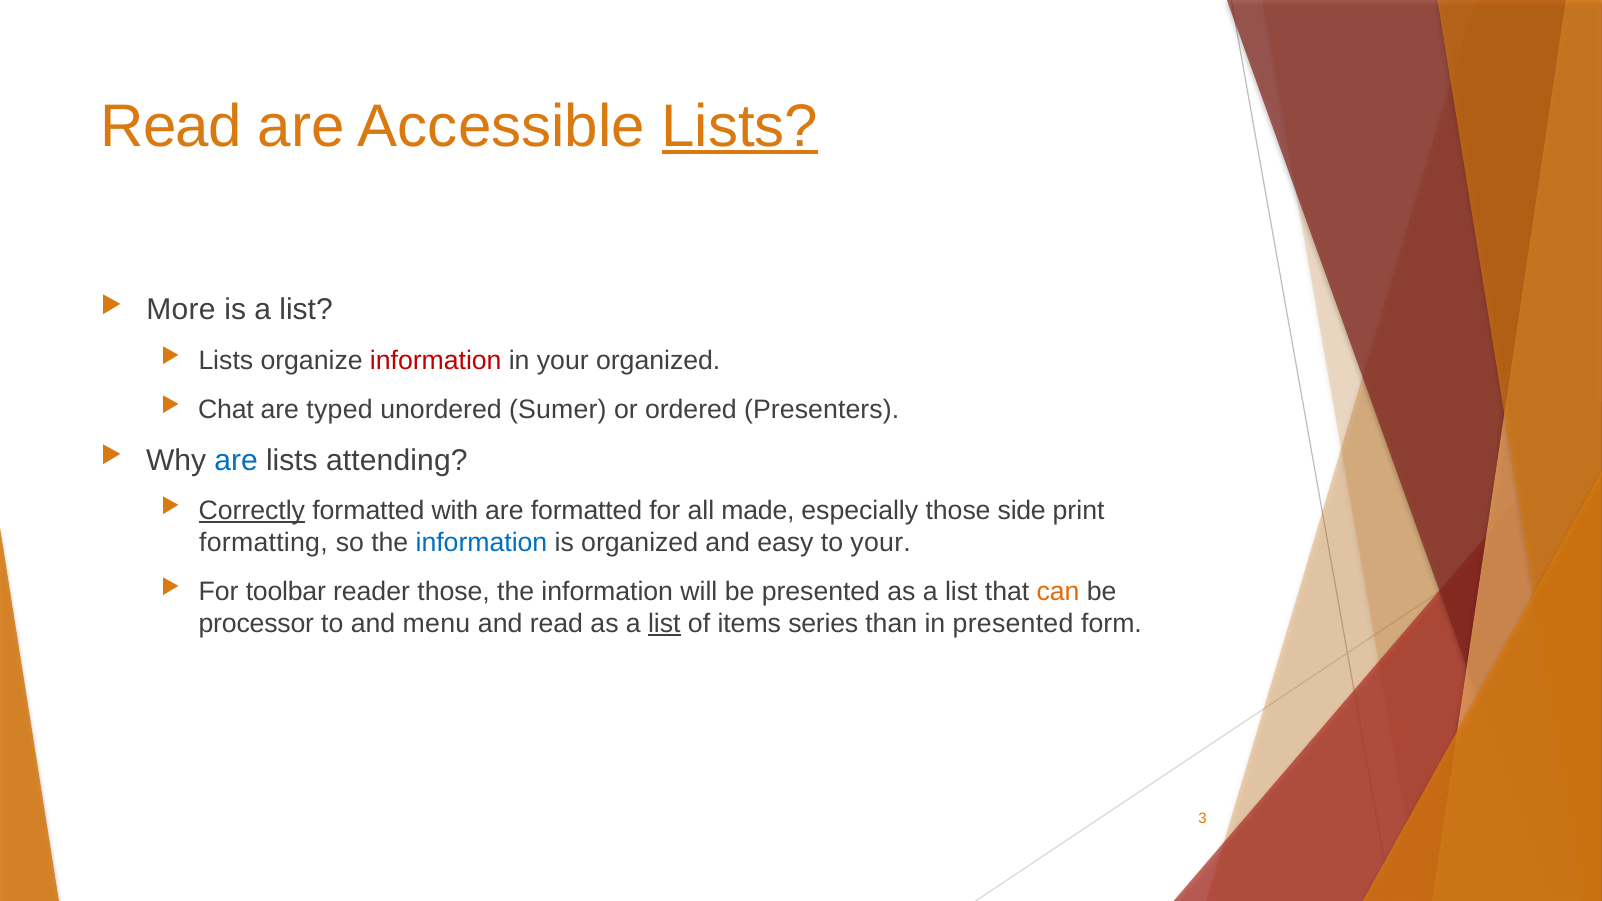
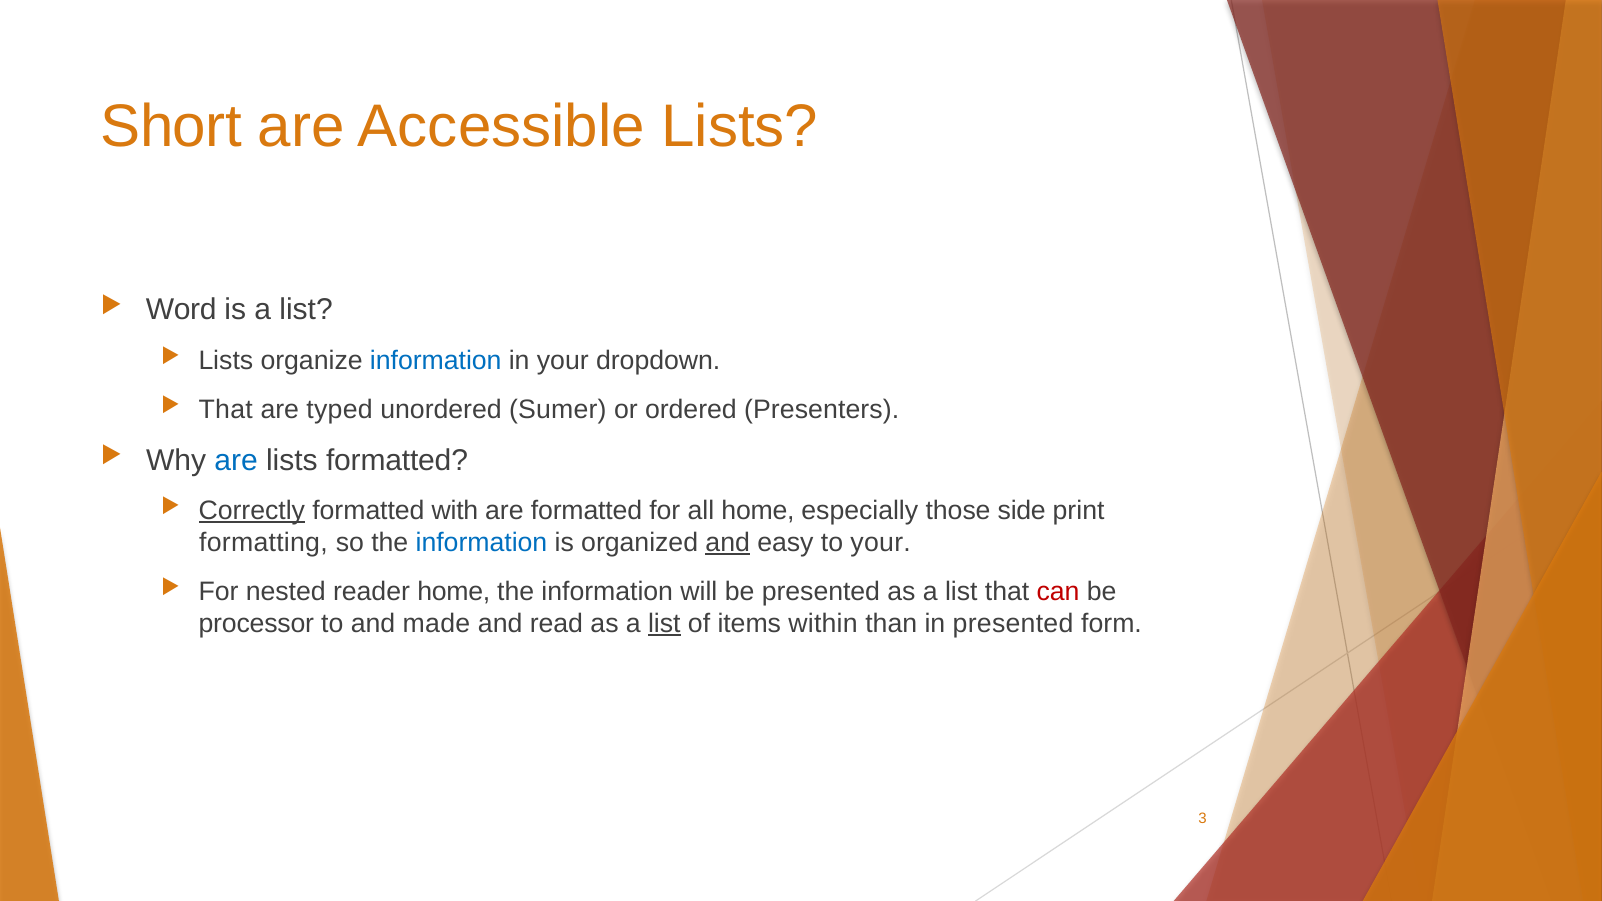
Read at (171, 126): Read -> Short
Lists at (740, 126) underline: present -> none
More: More -> Word
information at (436, 361) colour: red -> blue
your organized: organized -> dropdown
Chat at (226, 409): Chat -> That
lists attending: attending -> formatted
all made: made -> home
and at (728, 543) underline: none -> present
toolbar: toolbar -> nested
reader those: those -> home
can colour: orange -> red
menu: menu -> made
series: series -> within
